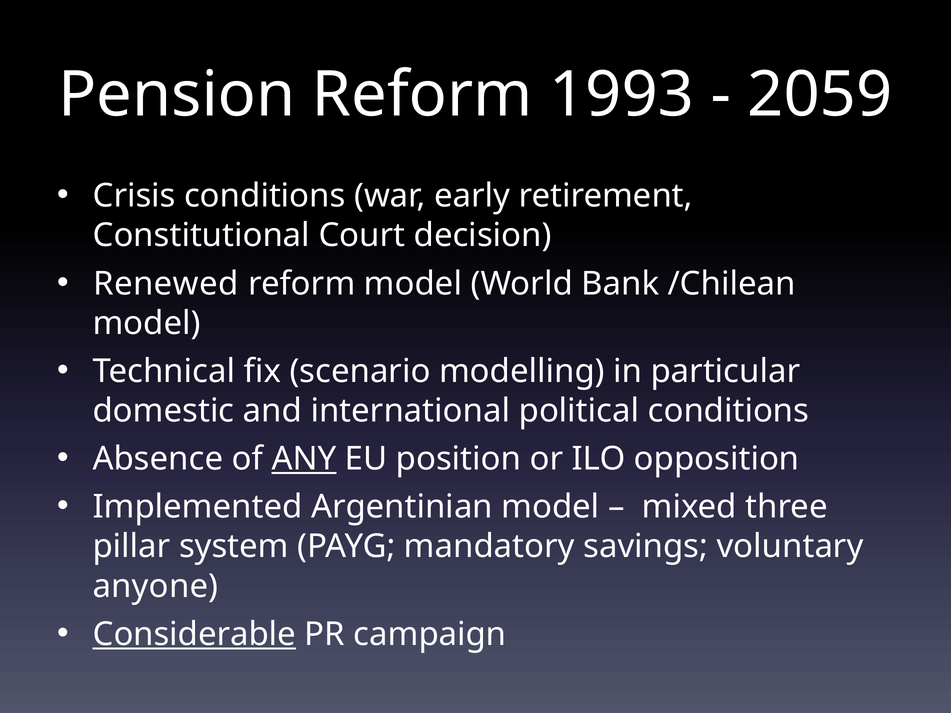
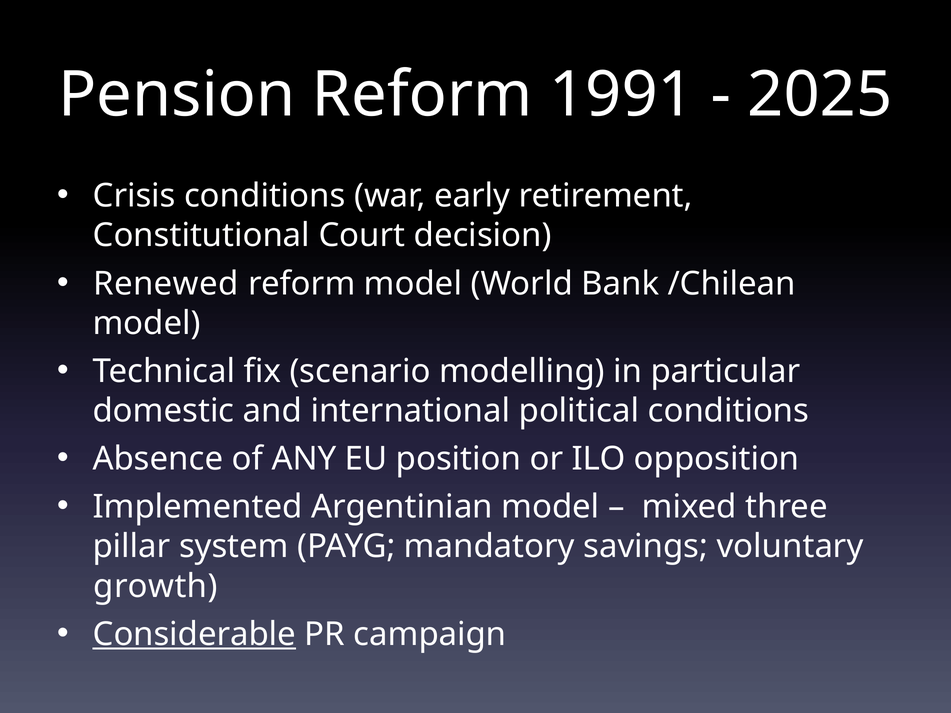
1993: 1993 -> 1991
2059: 2059 -> 2025
ANY underline: present -> none
anyone: anyone -> growth
